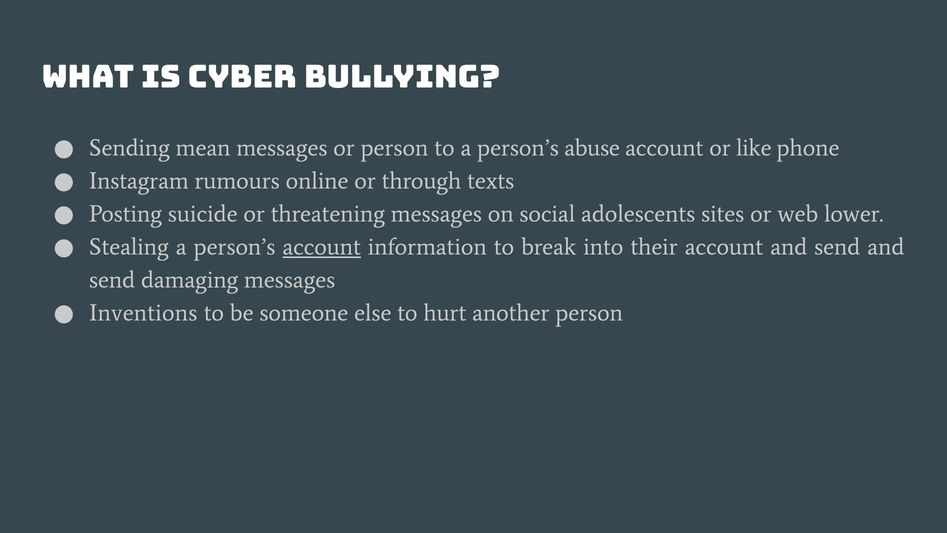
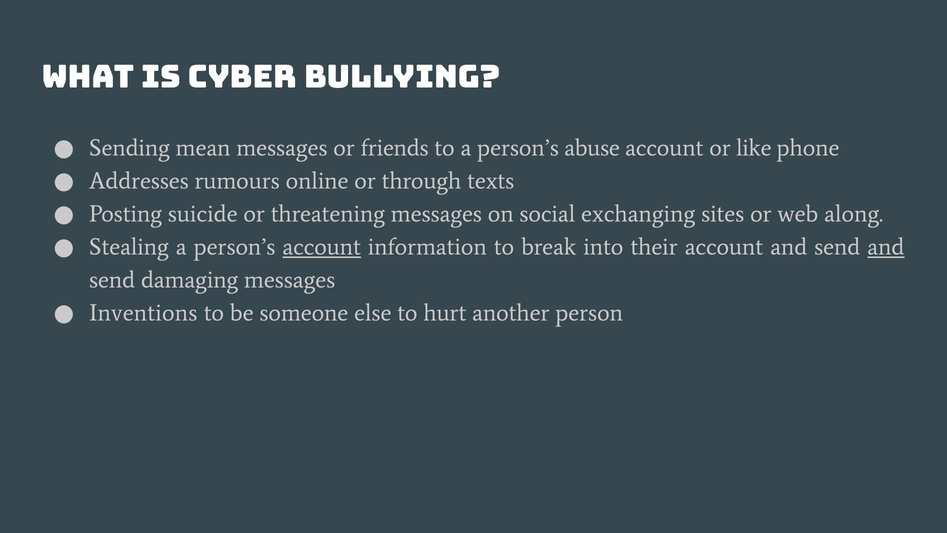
or person: person -> friends
Instagram: Instagram -> Addresses
adolescents: adolescents -> exchanging
lower: lower -> along
and at (886, 247) underline: none -> present
